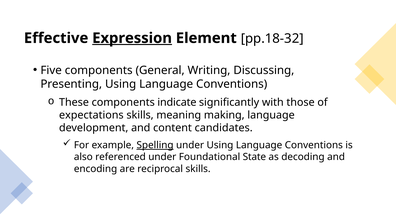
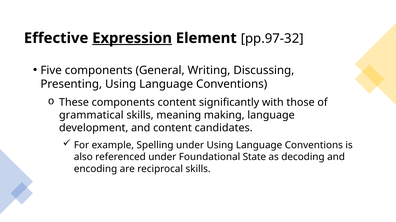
pp.18-32: pp.18-32 -> pp.97-32
components indicate: indicate -> content
expectations: expectations -> grammatical
Spelling underline: present -> none
